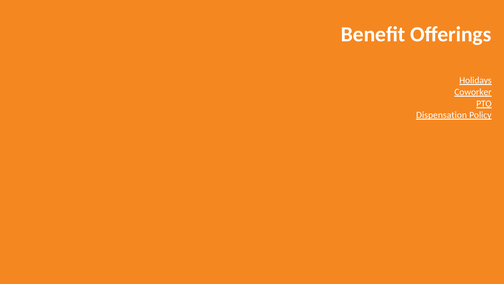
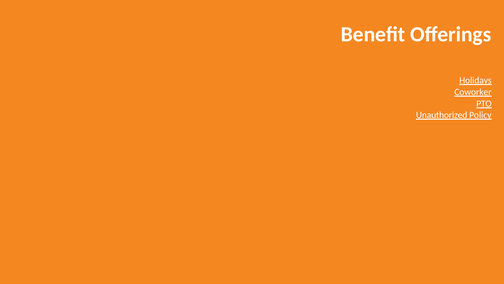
Dispensation: Dispensation -> Unauthorized
